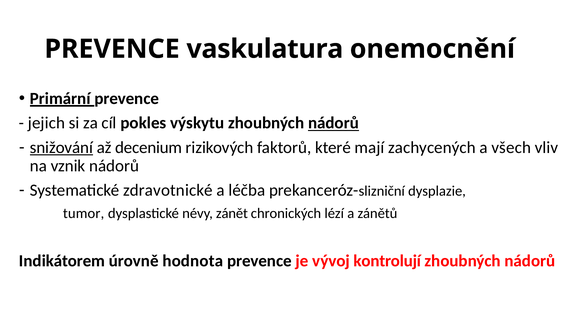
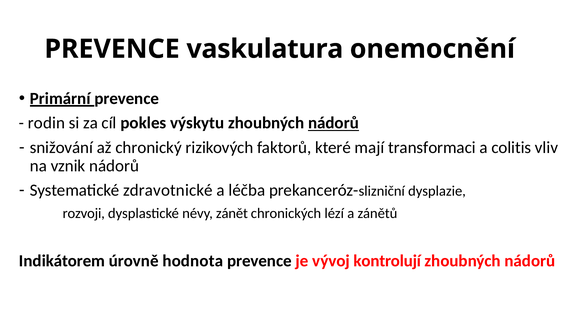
jejich: jejich -> rodin
snižování underline: present -> none
decenium: decenium -> chronický
zachycených: zachycených -> transformaci
všech: všech -> colitis
tumor: tumor -> rozvoji
